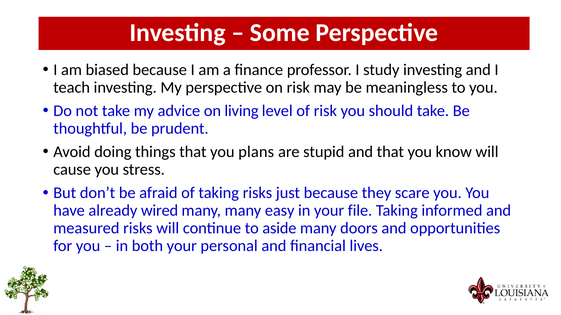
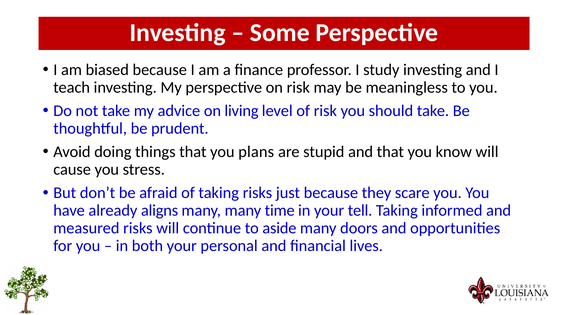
wired: wired -> aligns
easy: easy -> time
file: file -> tell
